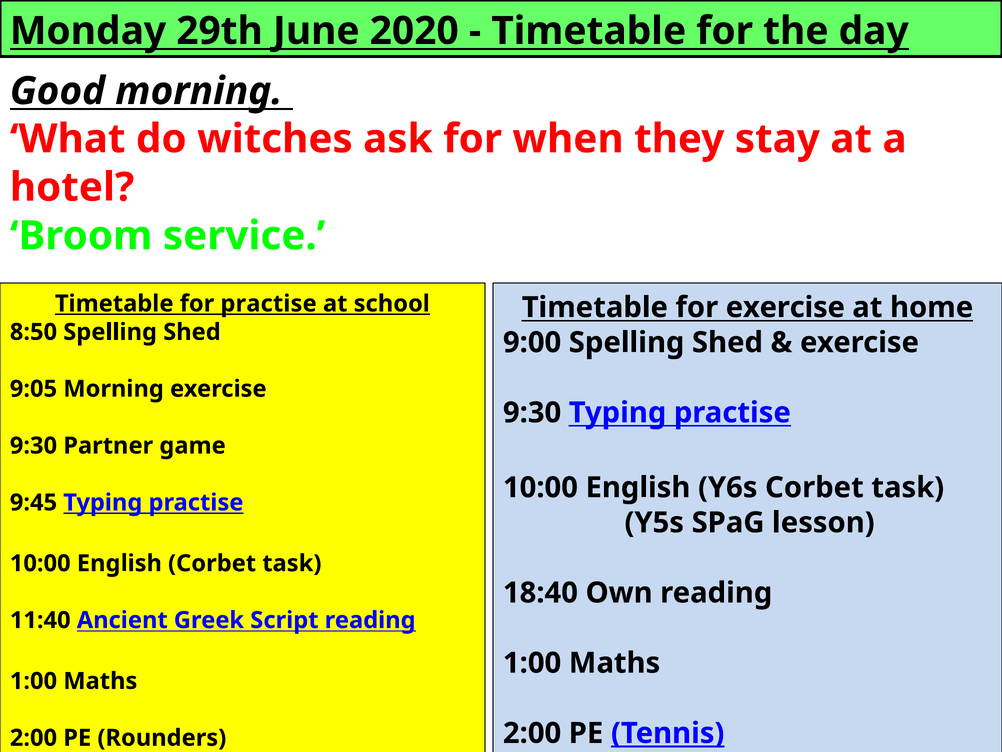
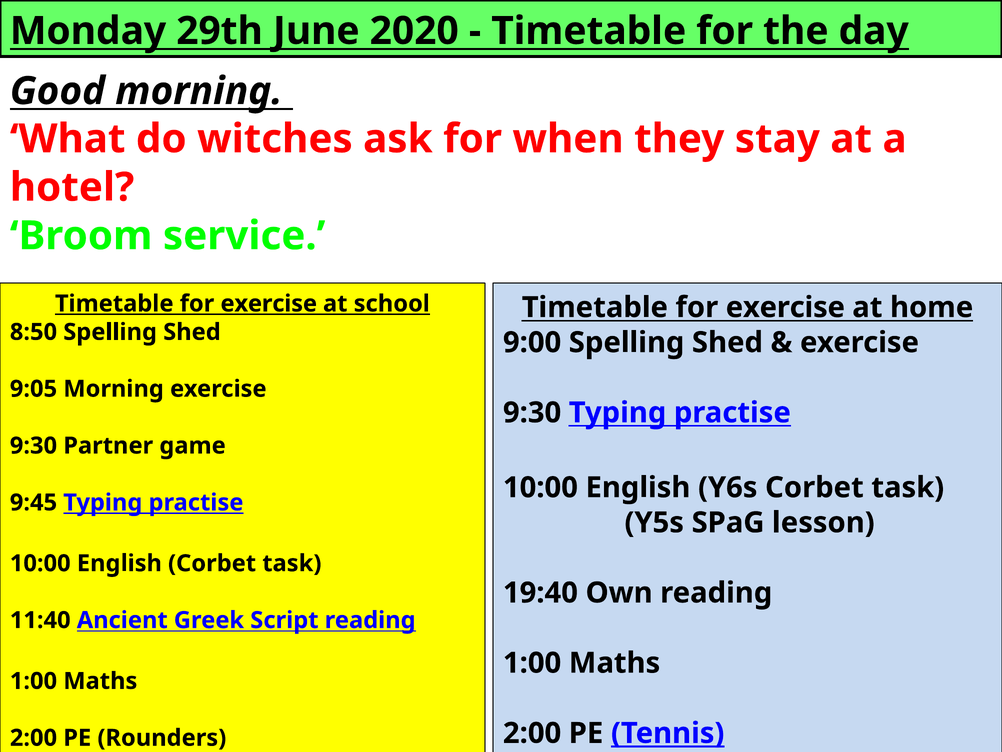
practise at (269, 303): practise -> exercise
18:40: 18:40 -> 19:40
